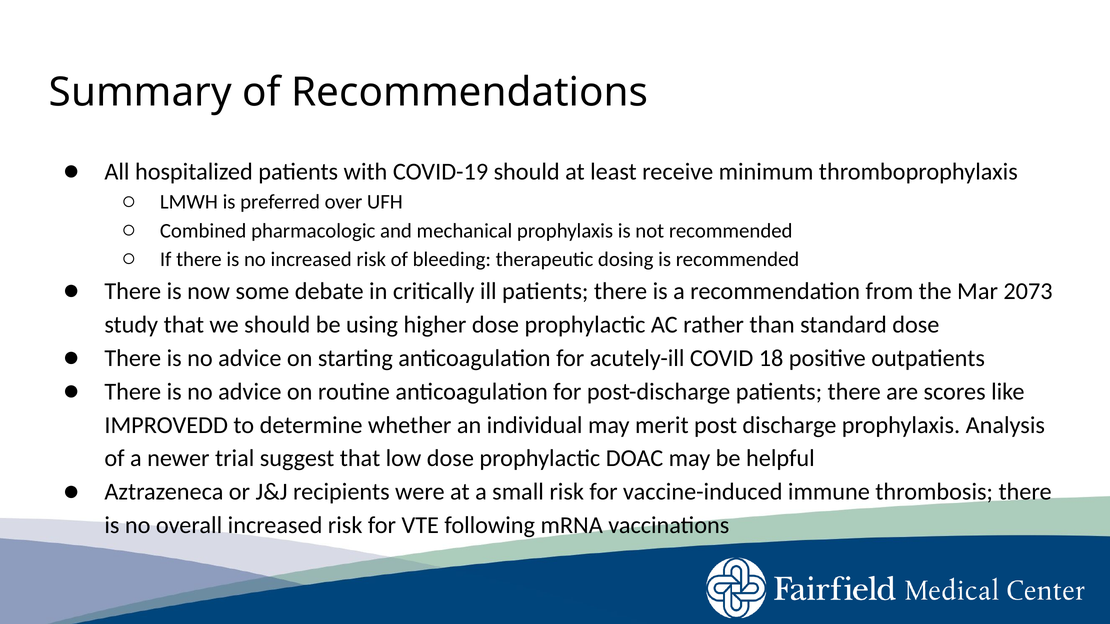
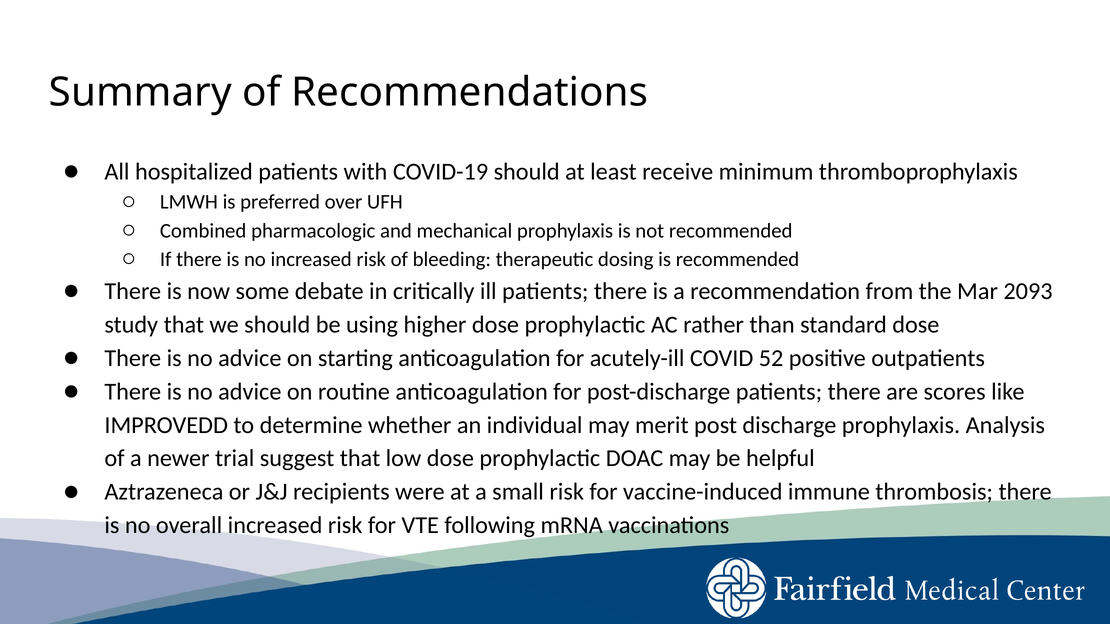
2073: 2073 -> 2093
18: 18 -> 52
